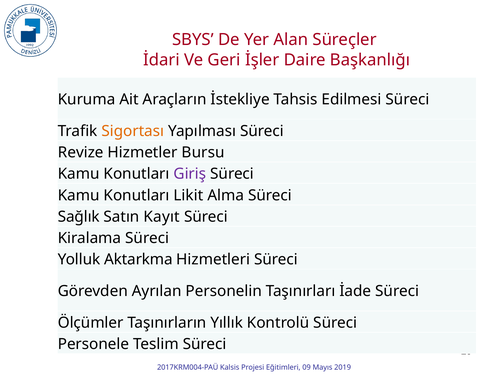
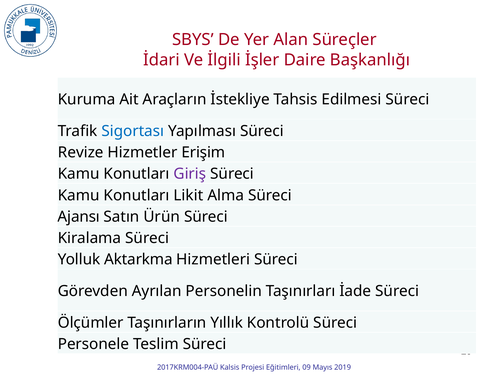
Geri: Geri -> İlgili
Sigortası colour: orange -> blue
Bursu: Bursu -> Erişim
Sağlık: Sağlık -> Ajansı
Kayıt: Kayıt -> Ürün
